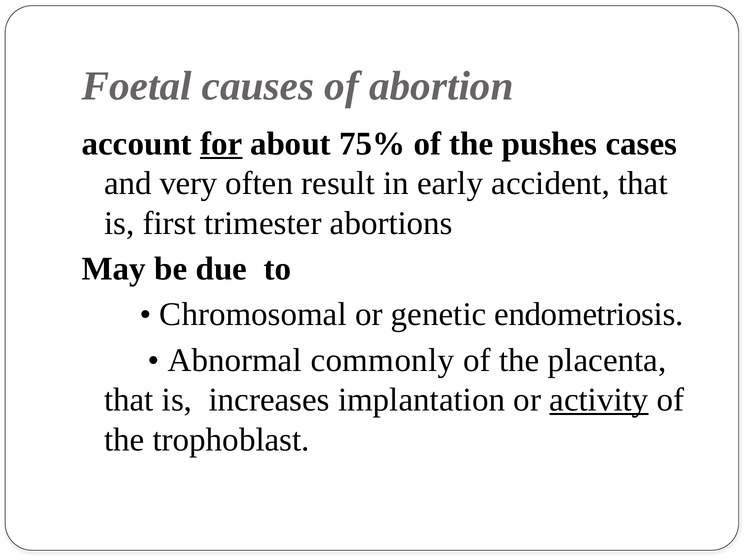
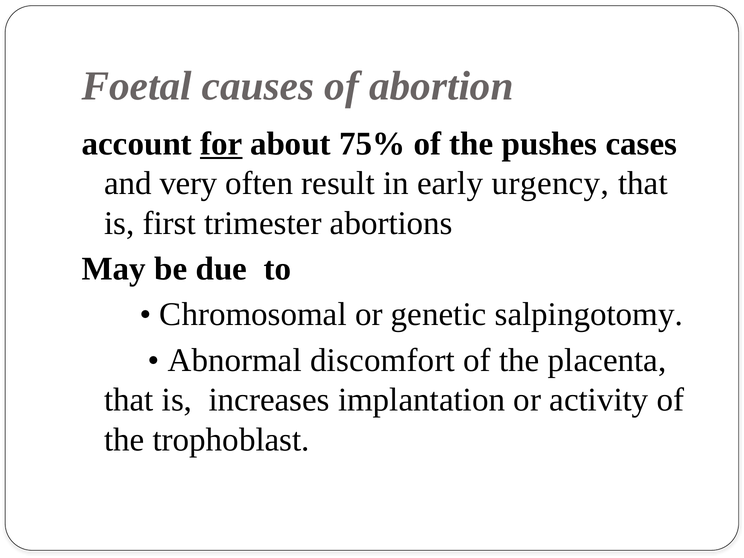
accident: accident -> urgency
endometriosis: endometriosis -> salpingotomy
commonly: commonly -> discomfort
activity underline: present -> none
